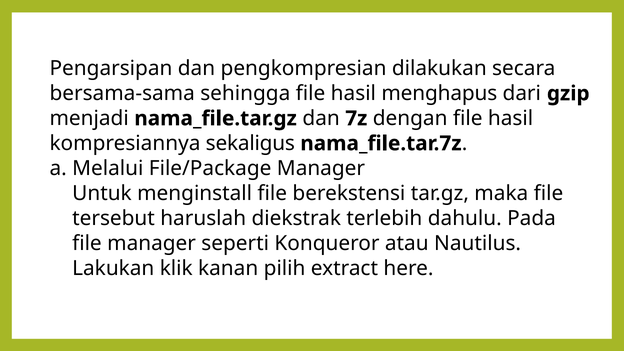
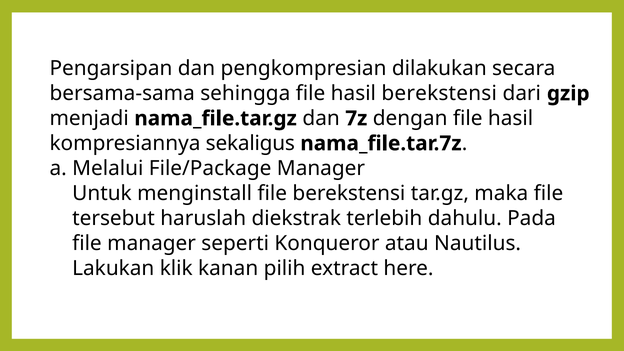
hasil menghapus: menghapus -> berekstensi
